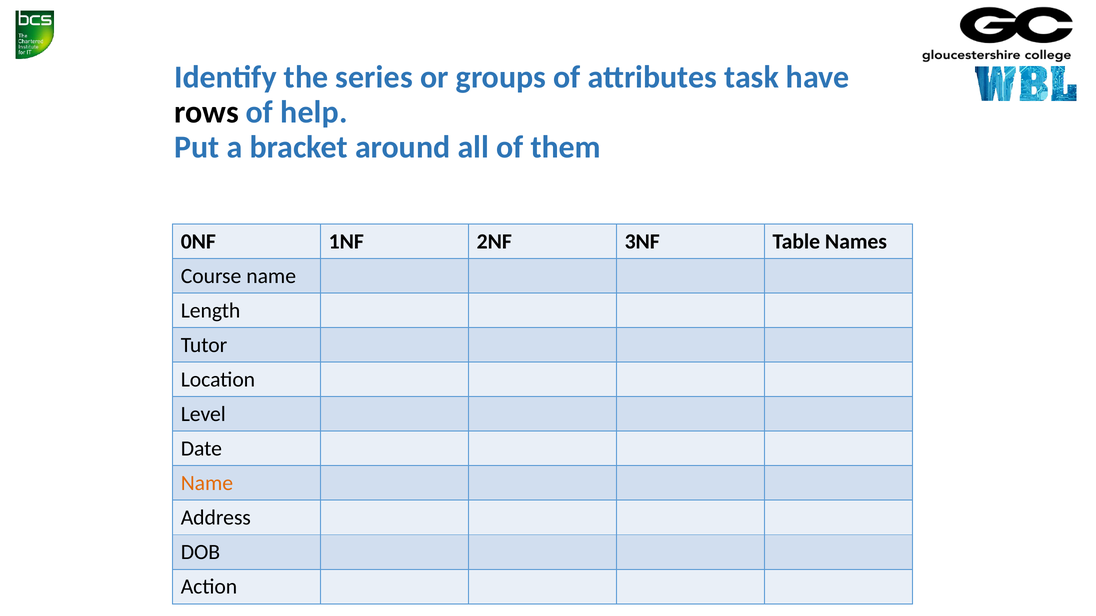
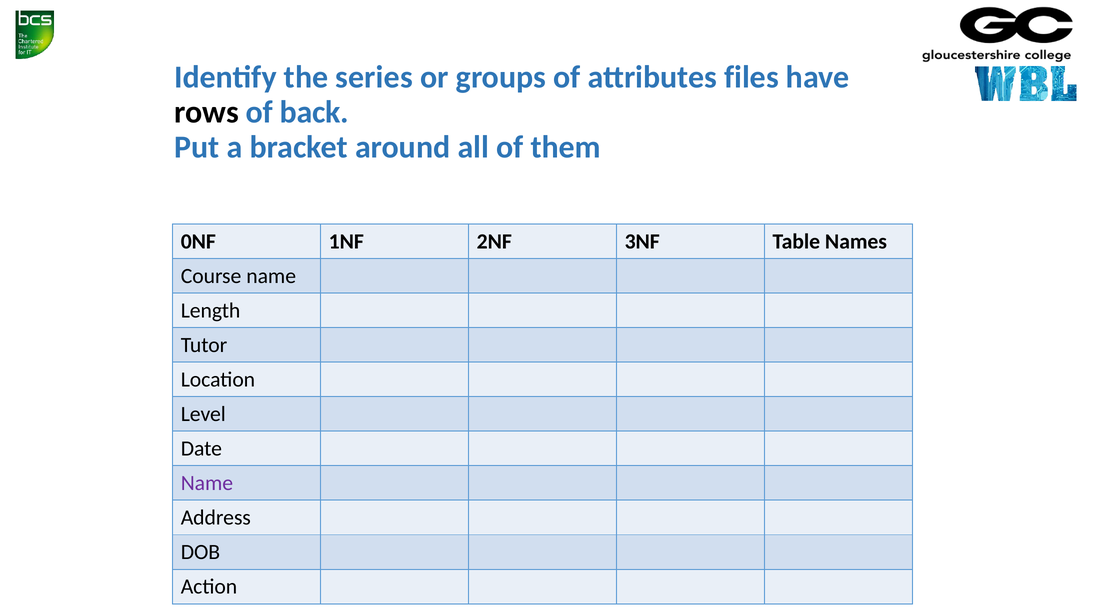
task: task -> files
help: help -> back
Name at (207, 484) colour: orange -> purple
